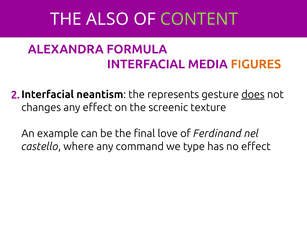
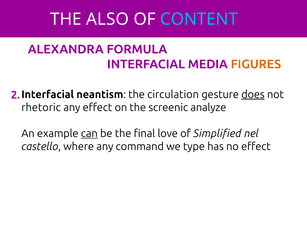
CONTENT colour: light green -> light blue
represents: represents -> circulation
changes: changes -> rhetoric
texture: texture -> analyze
can underline: none -> present
Ferdinand: Ferdinand -> Simplified
